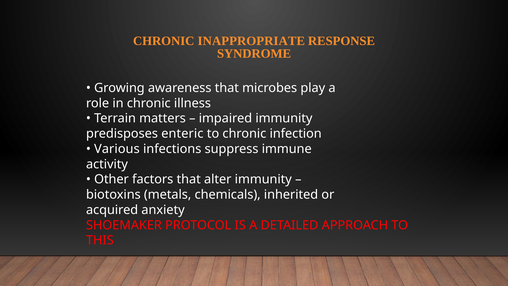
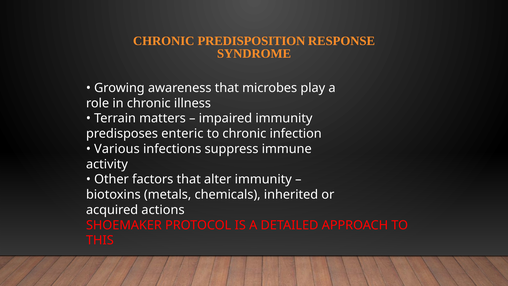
INAPPROPRIATE: INAPPROPRIATE -> PREDISPOSITION
anxiety: anxiety -> actions
